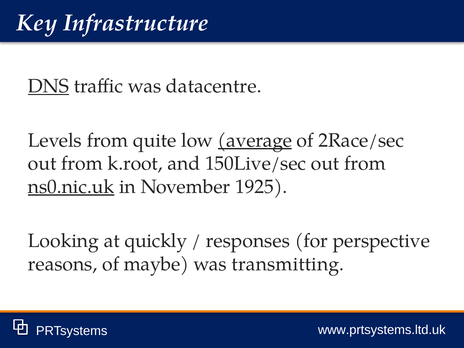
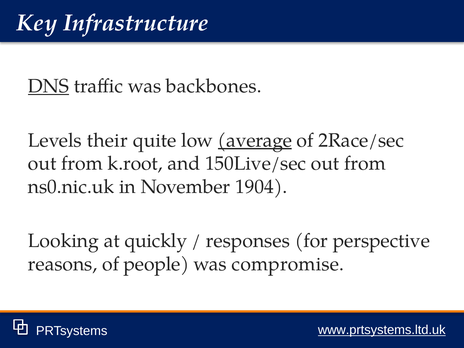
datacentre: datacentre -> backbones
Levels from: from -> their
ns0.nic.uk underline: present -> none
1925: 1925 -> 1904
maybe: maybe -> people
transmitting: transmitting -> compromise
www.prtsystems.ltd.uk underline: none -> present
